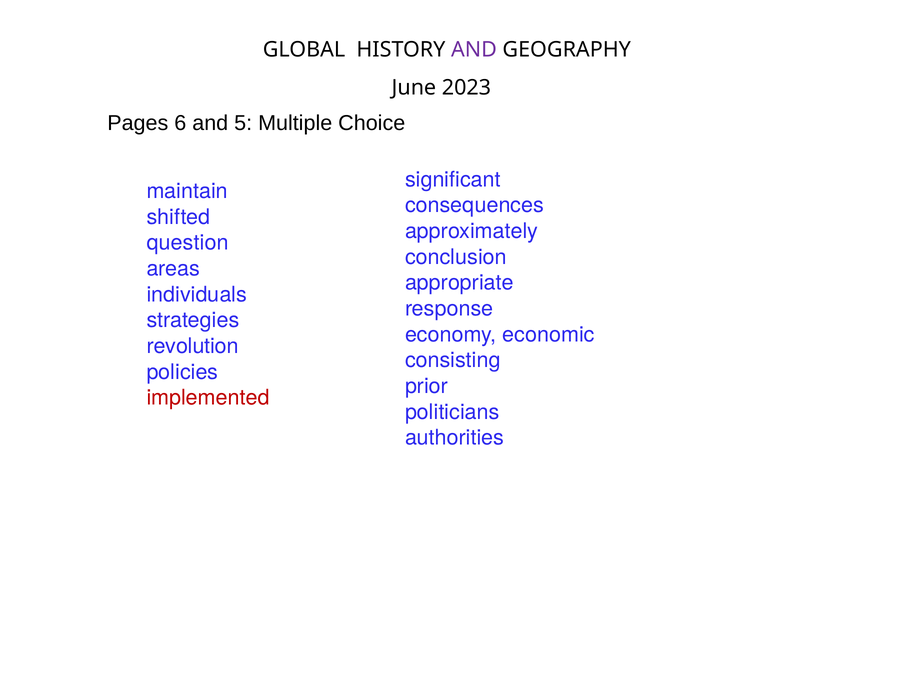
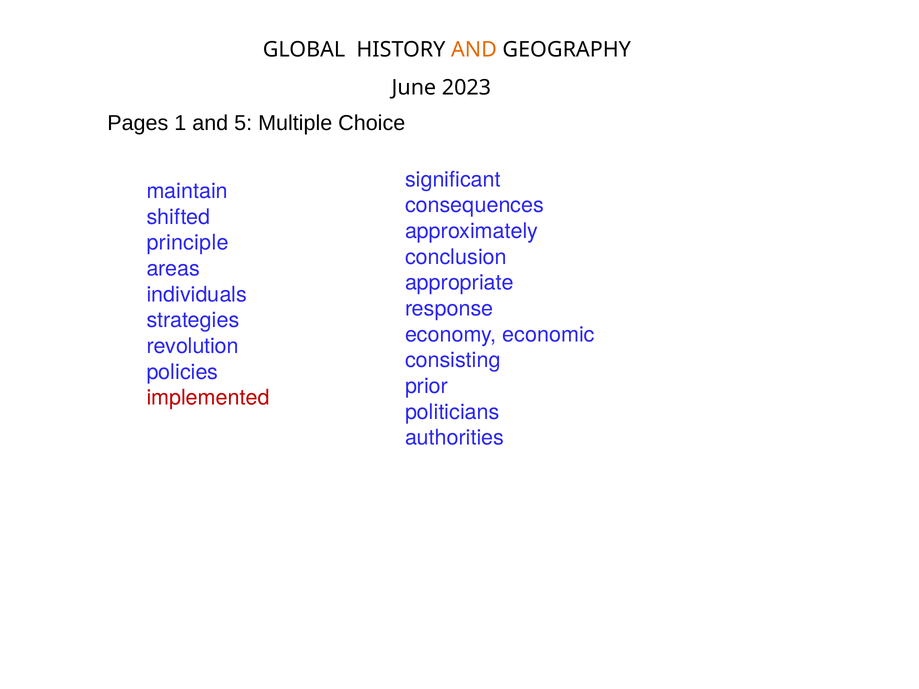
AND at (474, 50) colour: purple -> orange
6: 6 -> 1
question: question -> principle
